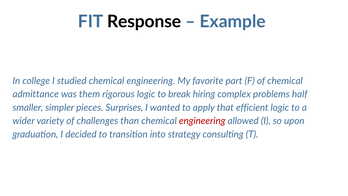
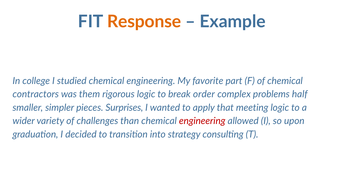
Response colour: black -> orange
admittance: admittance -> contractors
hiring: hiring -> order
efficient: efficient -> meeting
